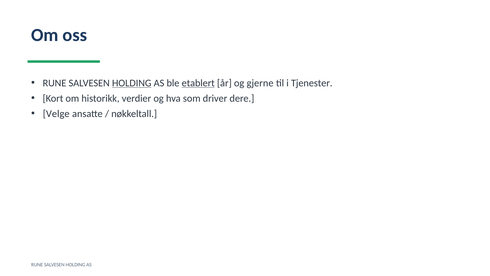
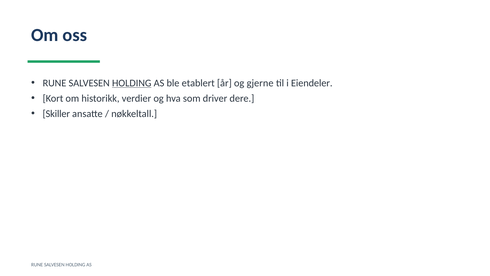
etablert underline: present -> none
Tjenester: Tjenester -> Eiendeler
Velge: Velge -> Skiller
